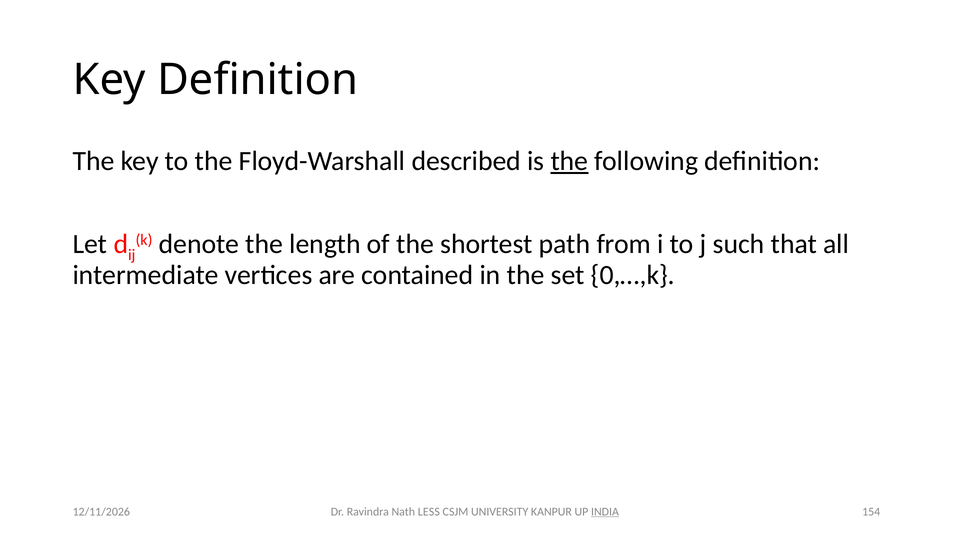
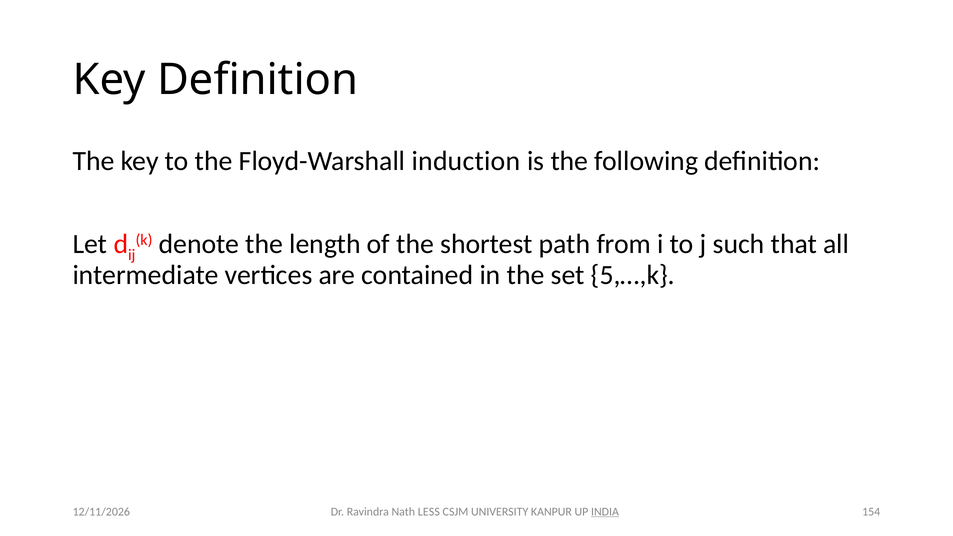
described: described -> induction
the at (569, 161) underline: present -> none
0,…,k: 0,…,k -> 5,…,k
